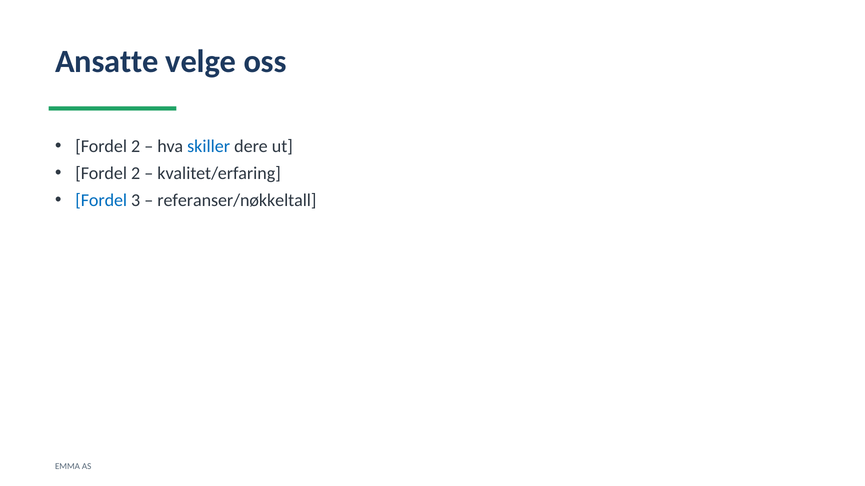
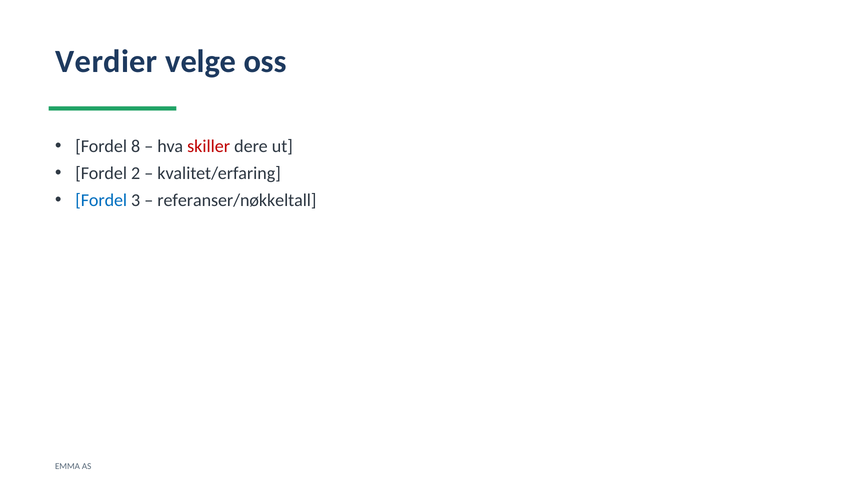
Ansatte: Ansatte -> Verdier
2 at (136, 147): 2 -> 8
skiller colour: blue -> red
